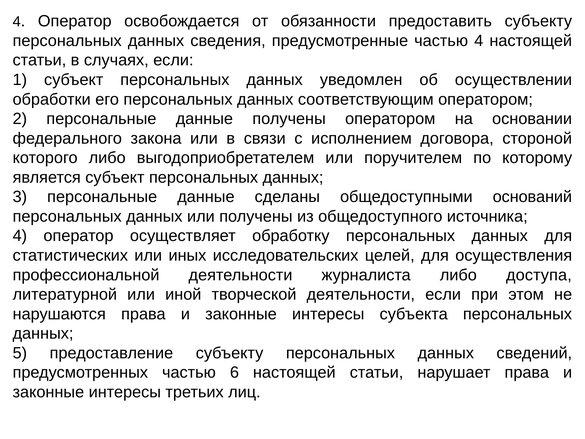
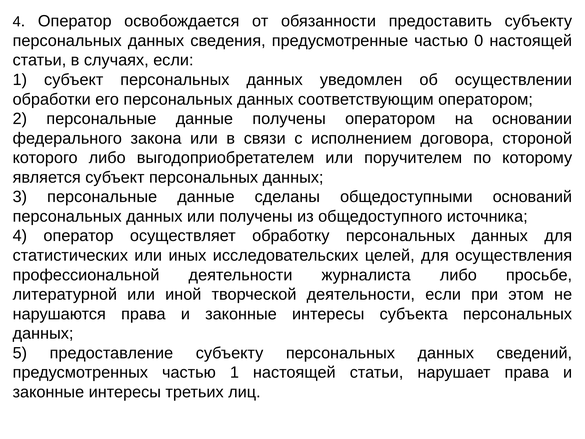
частью 4: 4 -> 0
доступа: доступа -> просьбе
частью 6: 6 -> 1
